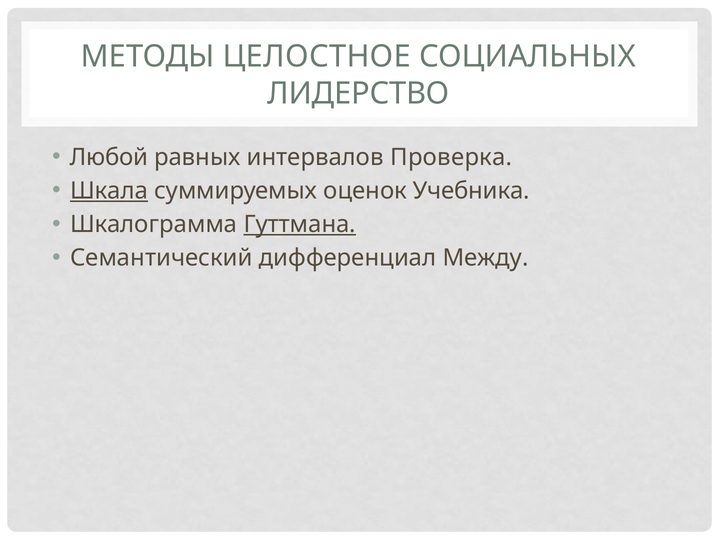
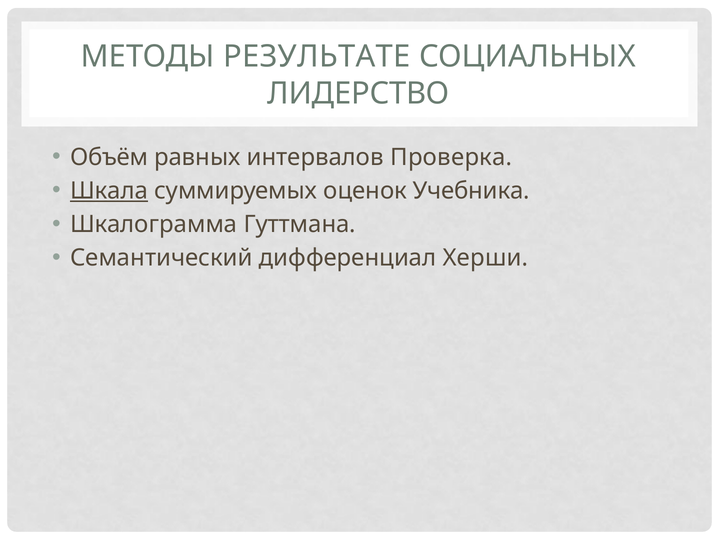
ЦЕЛОСТНОЕ: ЦЕЛОСТНОЕ -> РЕЗУЛЬТАТЕ
Любой: Любой -> Объём
Гуттмана underline: present -> none
Между: Между -> Херши
